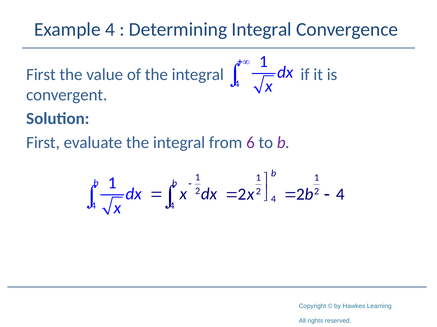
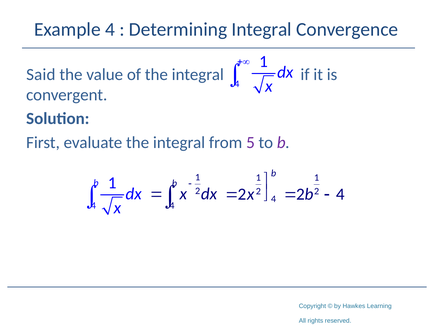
First at (41, 75): First -> Said
6: 6 -> 5
